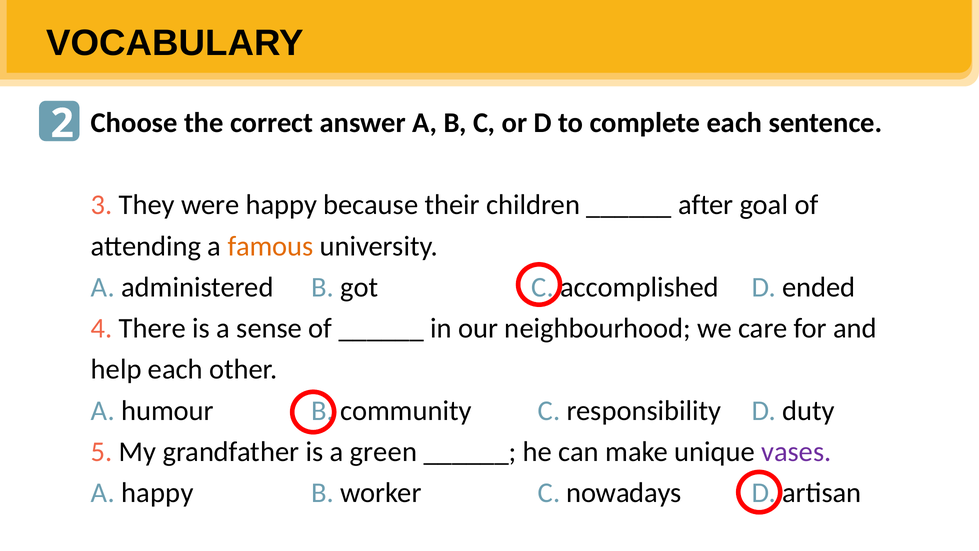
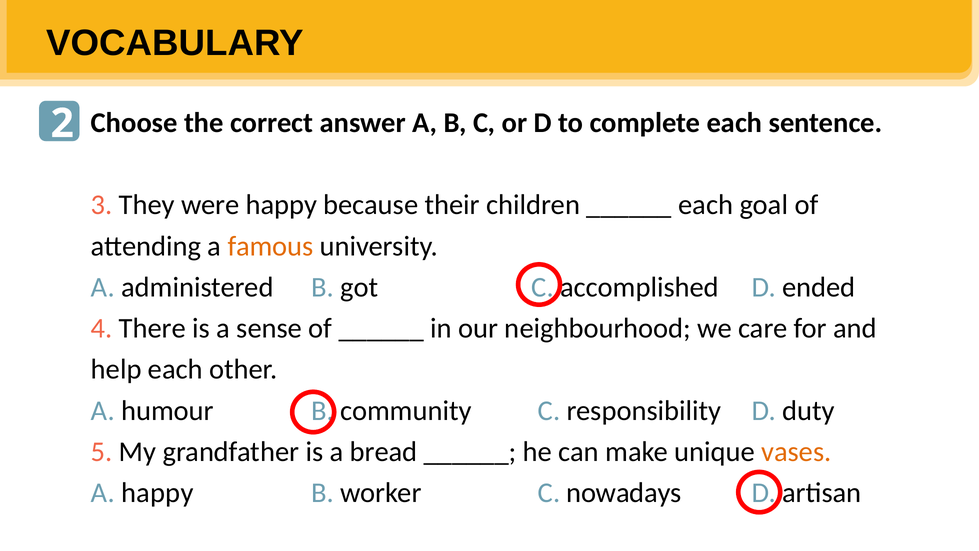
after at (706, 205): after -> each
green: green -> bread
vases colour: purple -> orange
